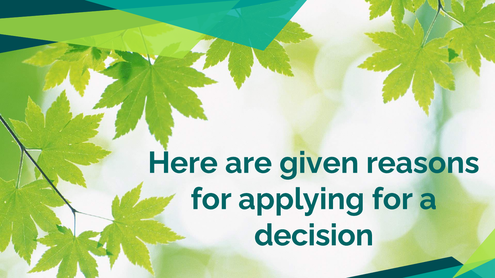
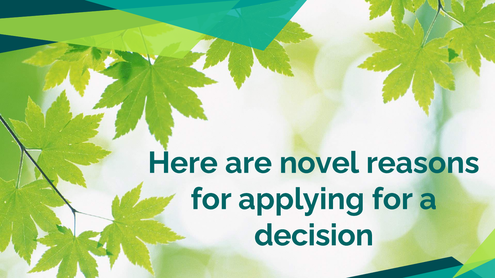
given: given -> novel
